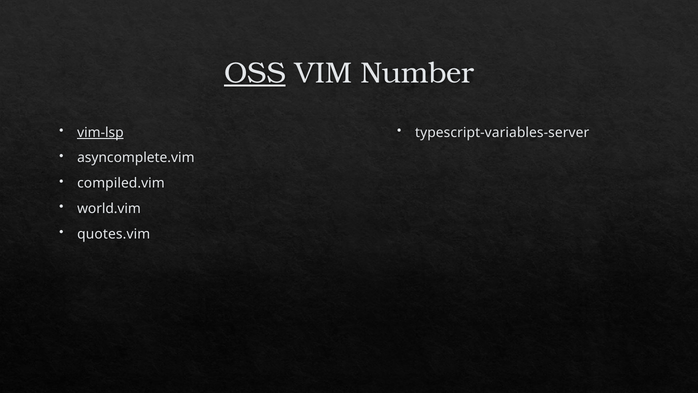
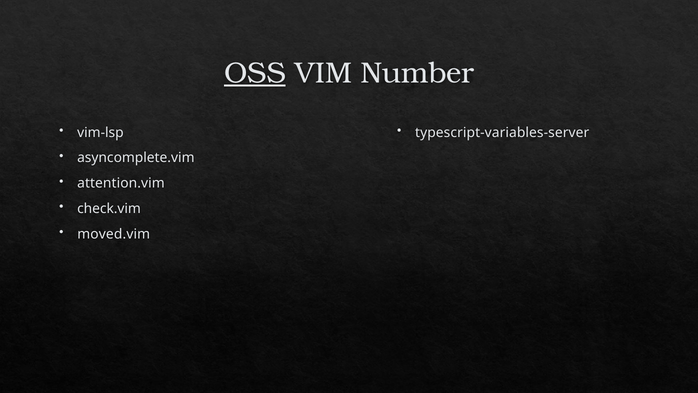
vim-lsp underline: present -> none
compiled.vim: compiled.vim -> attention.vim
world.vim: world.vim -> check.vim
quotes.vim: quotes.vim -> moved.vim
